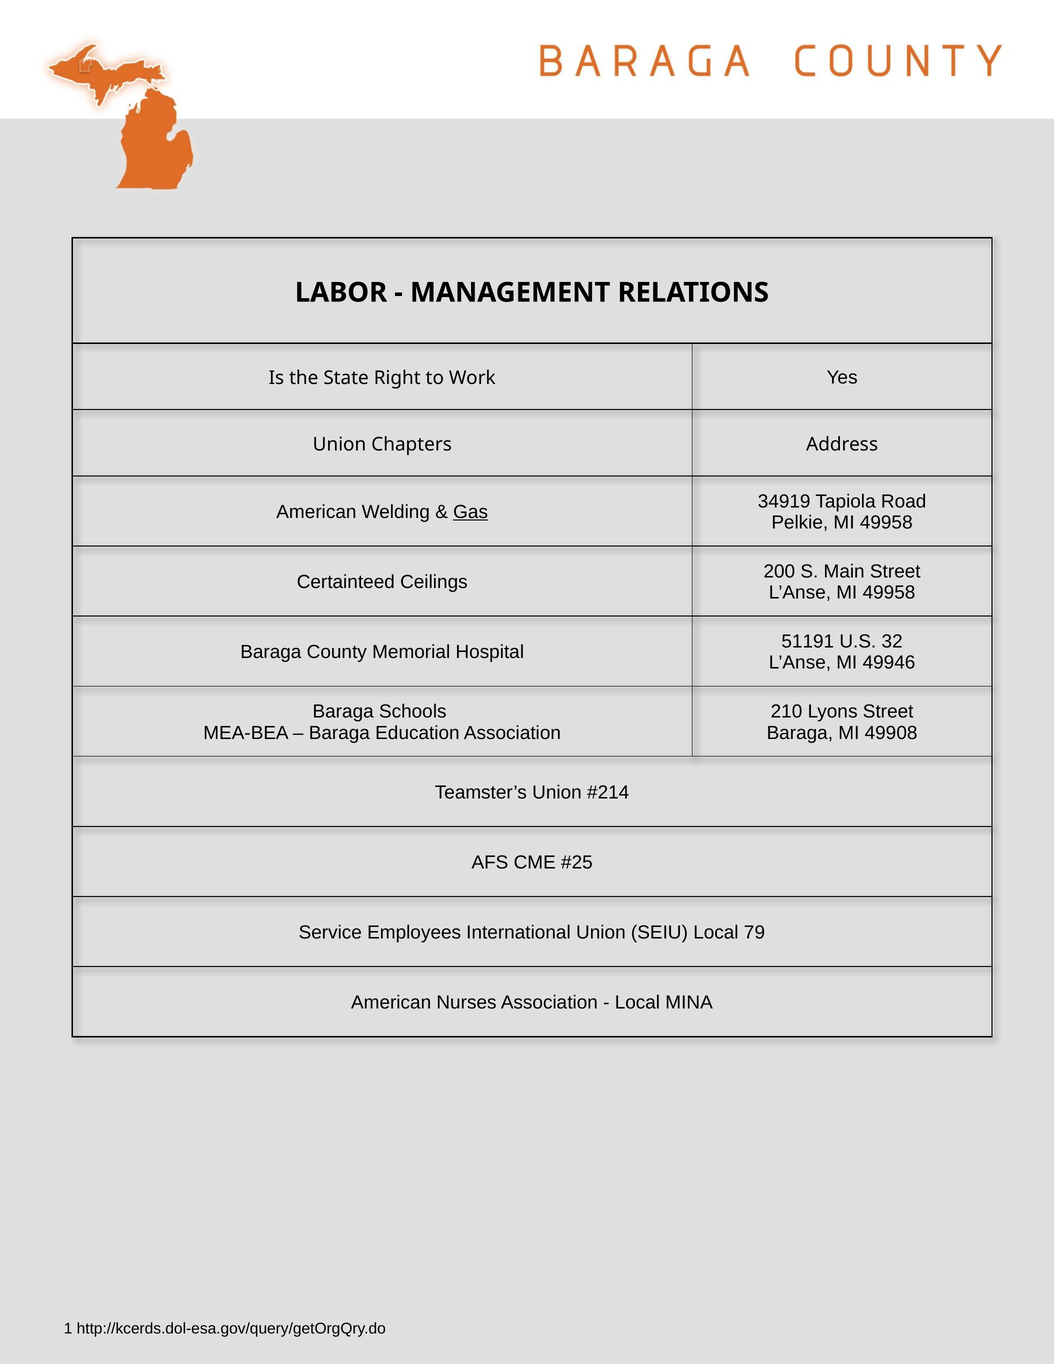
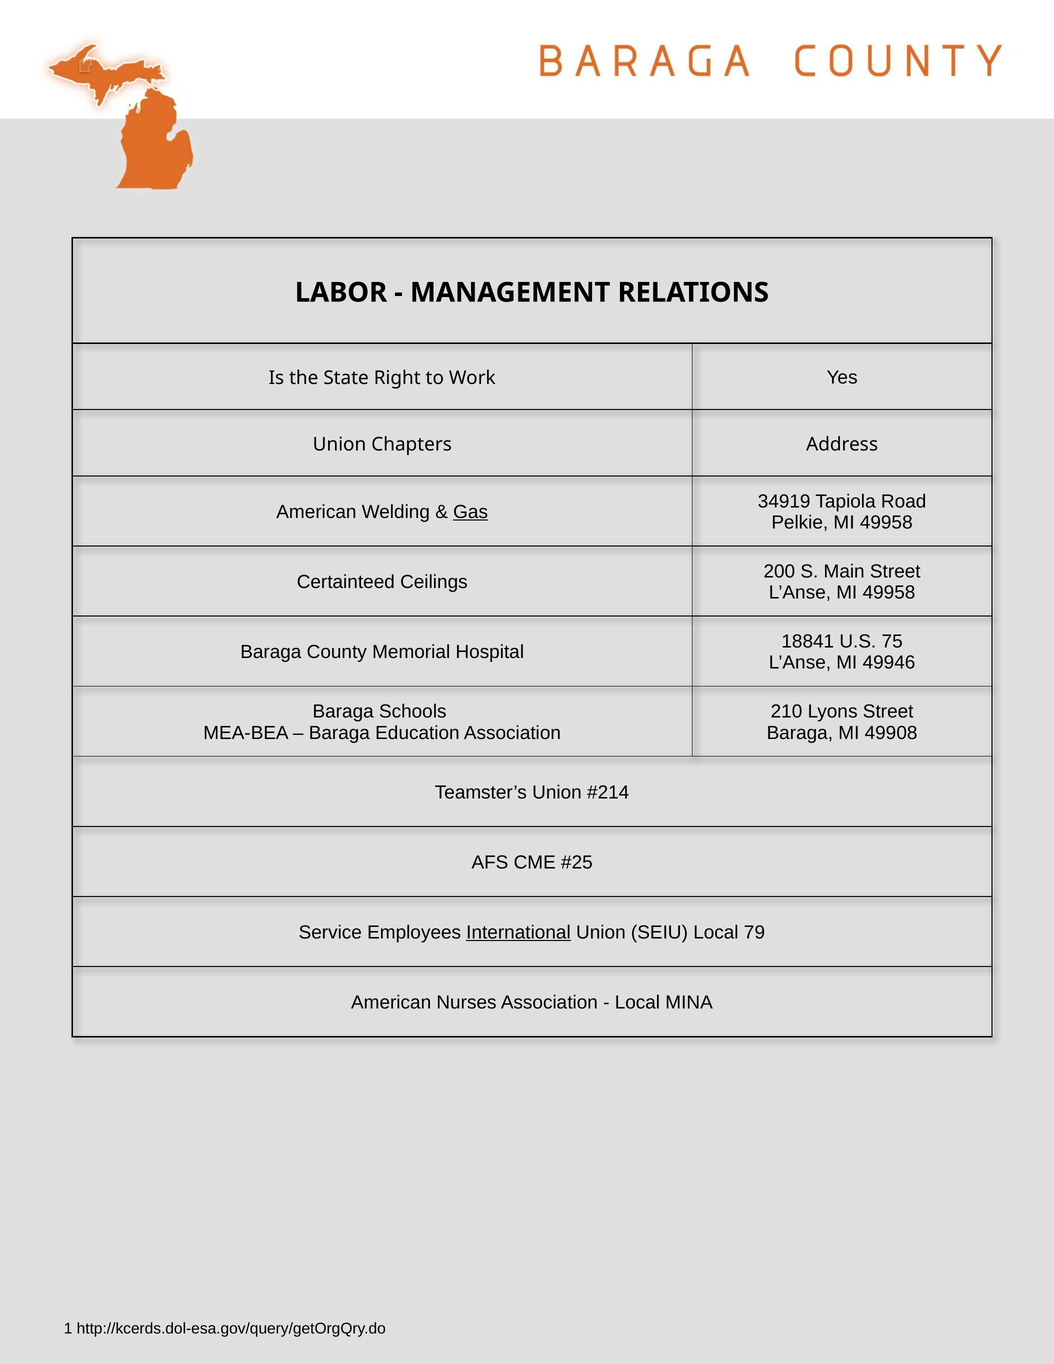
51191: 51191 -> 18841
32: 32 -> 75
International underline: none -> present
